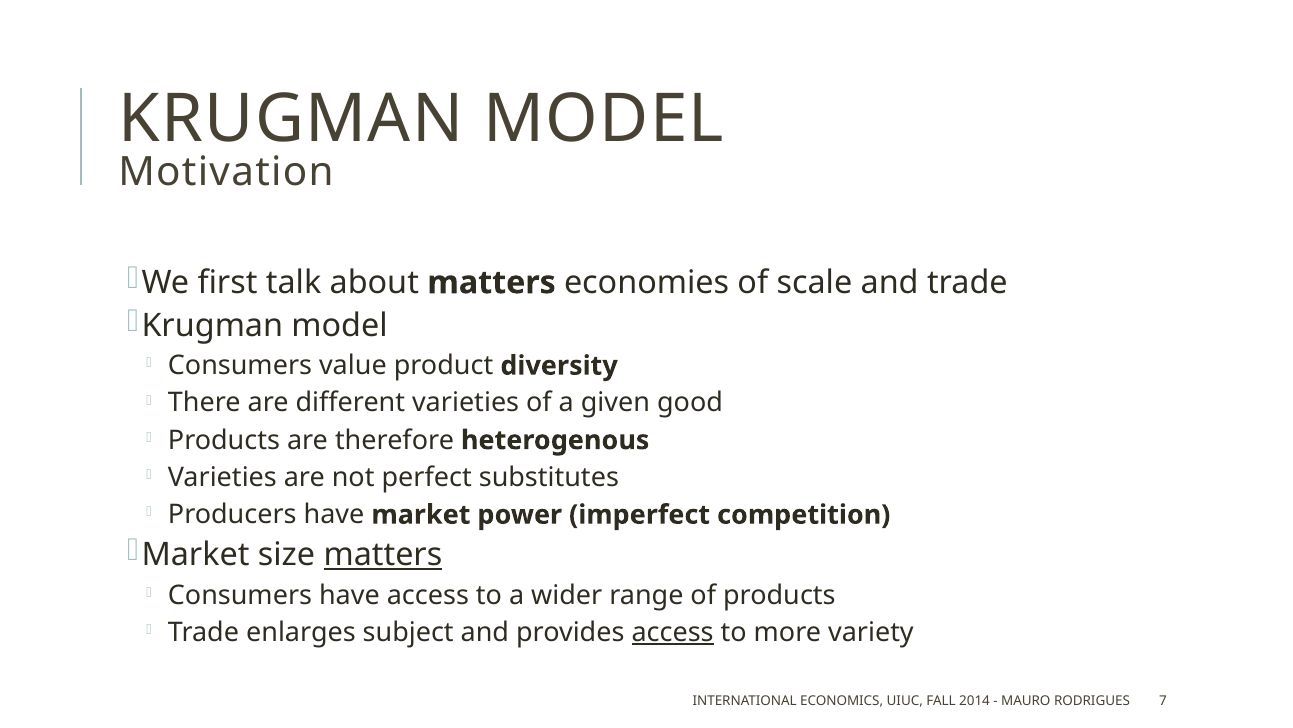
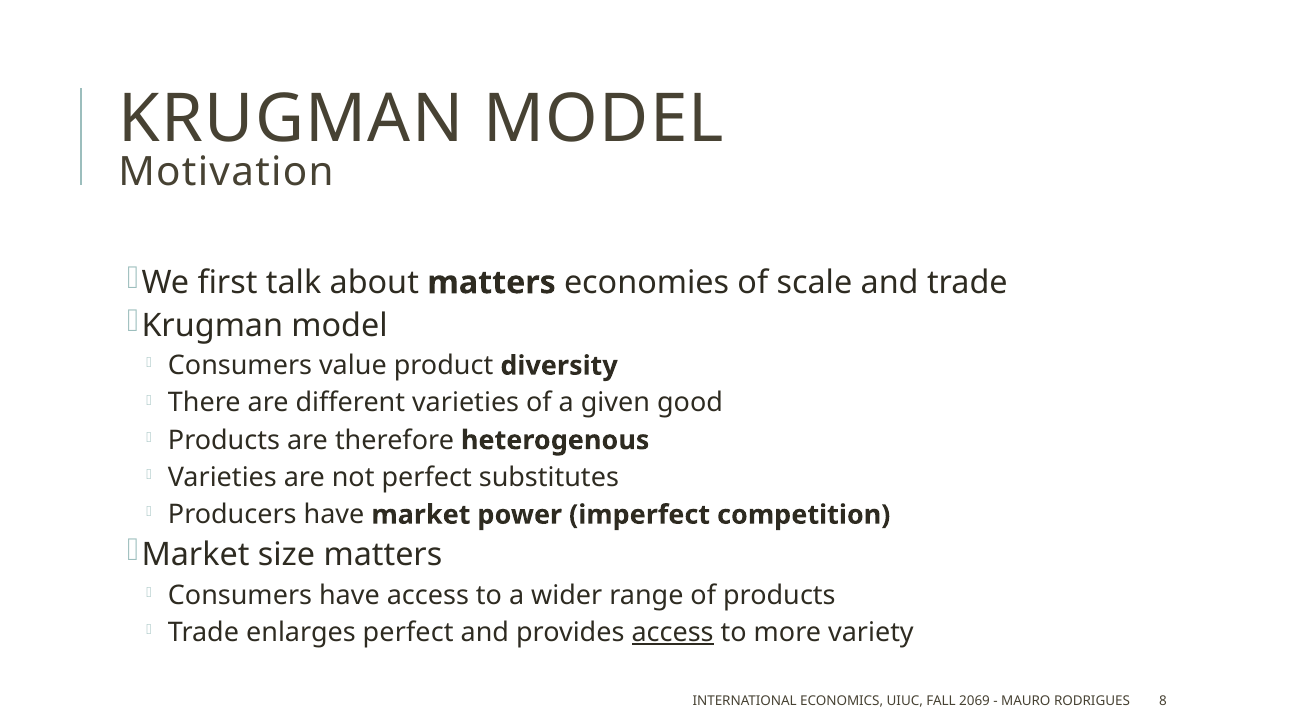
matters at (383, 554) underline: present -> none
enlarges subject: subject -> perfect
2014: 2014 -> 2069
7: 7 -> 8
